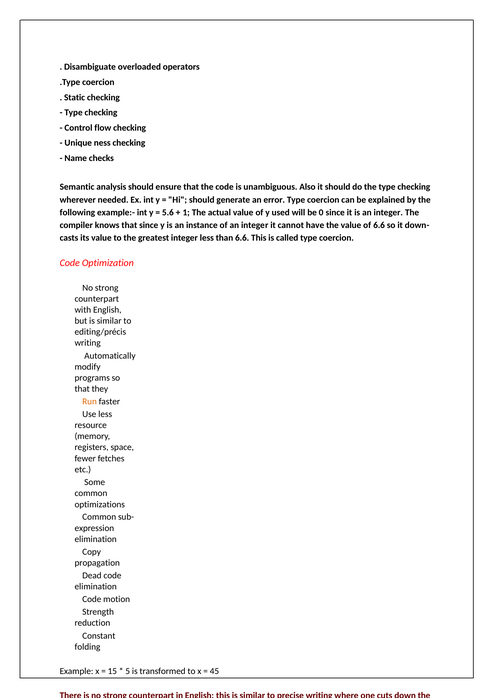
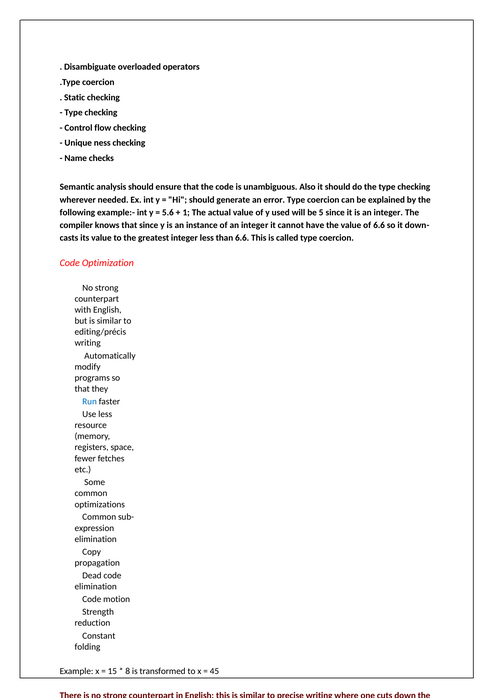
0: 0 -> 5
Run at (90, 402) colour: orange -> blue
5: 5 -> 8
